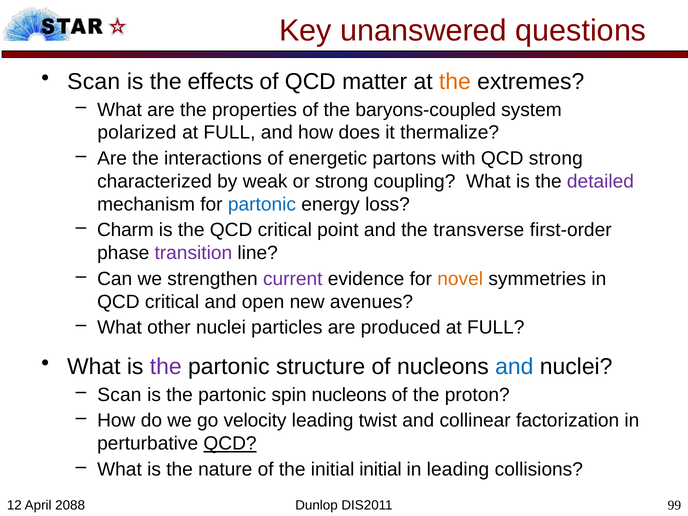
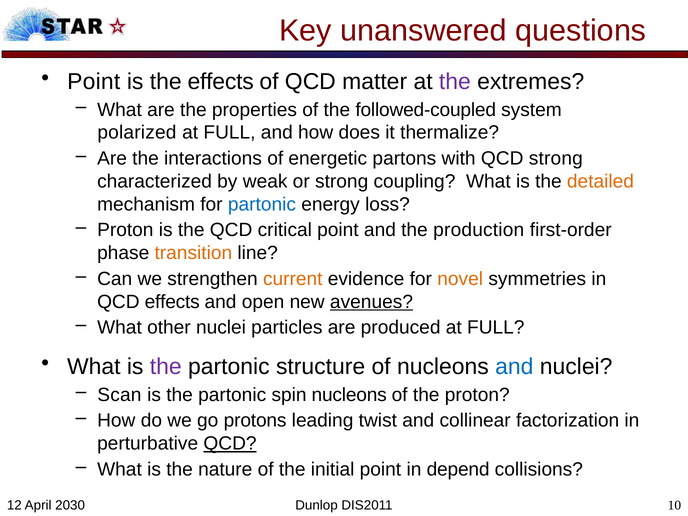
Scan at (94, 82): Scan -> Point
the at (455, 82) colour: orange -> purple
baryons-coupled: baryons-coupled -> followed-coupled
detailed colour: purple -> orange
Charm at (125, 230): Charm -> Proton
transverse: transverse -> production
transition colour: purple -> orange
current colour: purple -> orange
critical at (172, 302): critical -> effects
avenues underline: none -> present
velocity: velocity -> protons
initial initial: initial -> point
in leading: leading -> depend
2088: 2088 -> 2030
99: 99 -> 10
